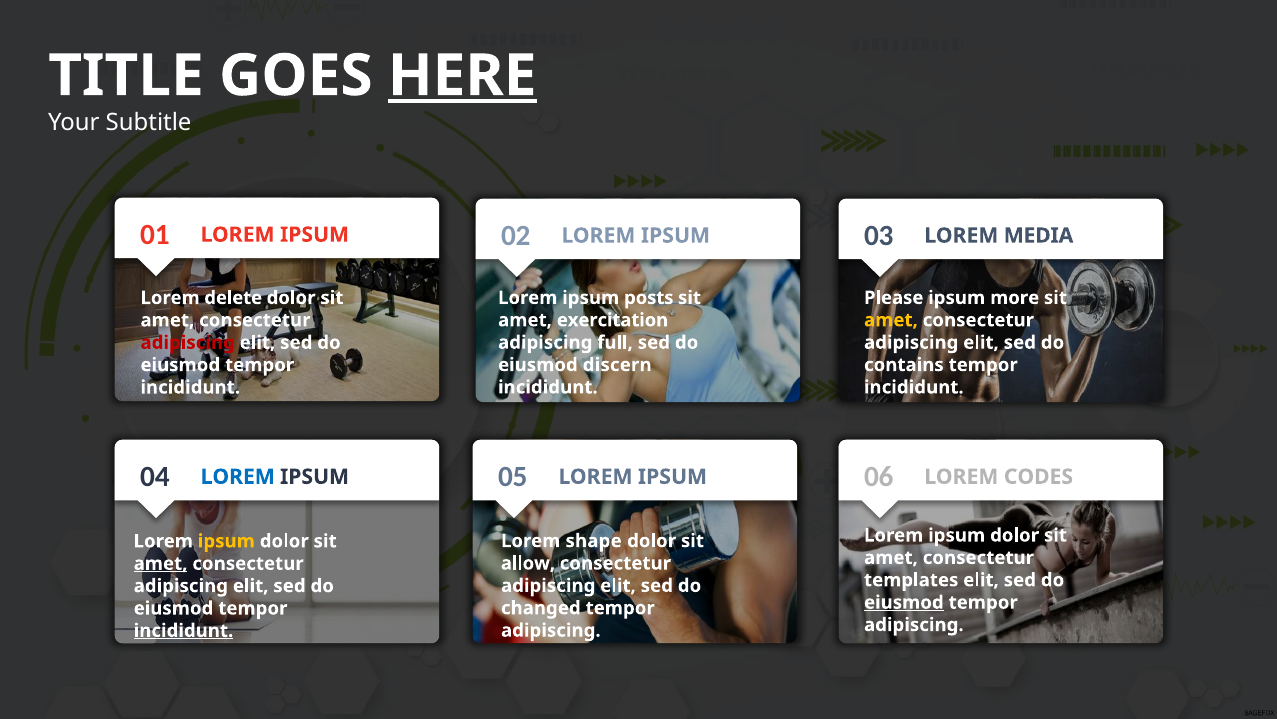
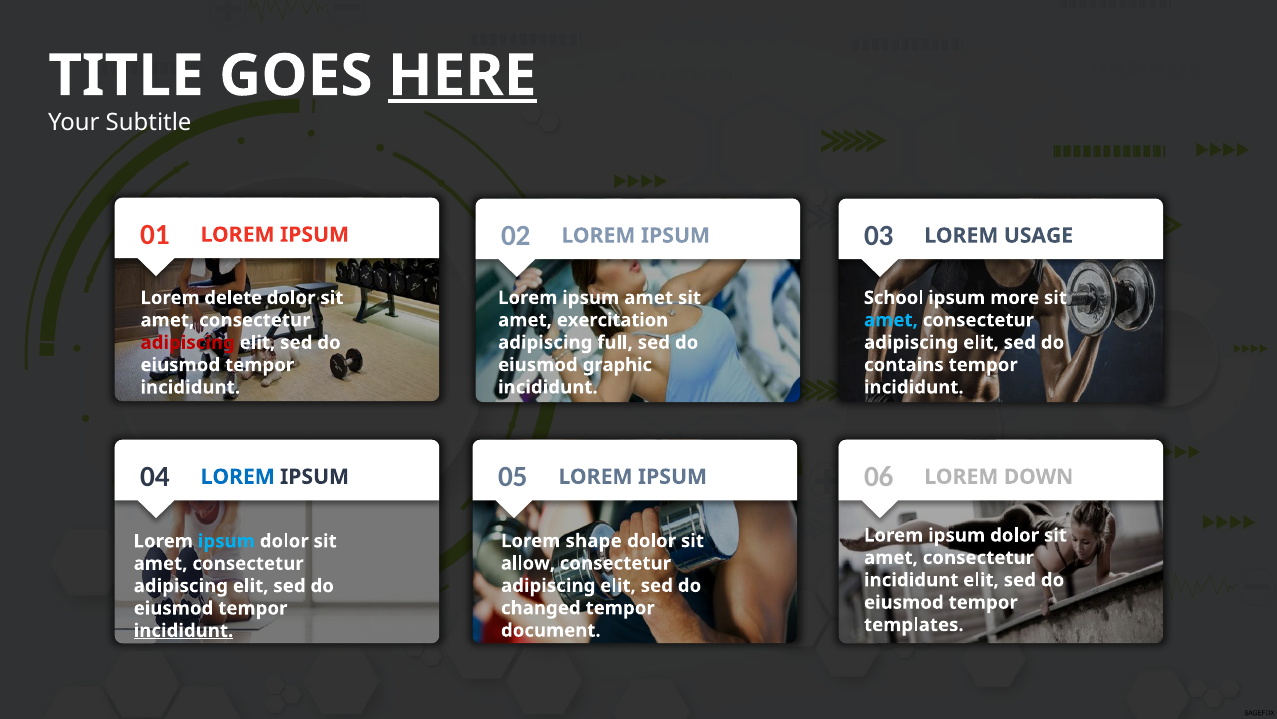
MEDIA: MEDIA -> USAGE
ipsum posts: posts -> amet
Please: Please -> School
amet at (891, 320) colour: yellow -> light blue
discern: discern -> graphic
CODES: CODES -> DOWN
ipsum at (226, 541) colour: yellow -> light blue
amet at (161, 563) underline: present -> none
templates at (911, 580): templates -> incididunt
eiusmod at (904, 602) underline: present -> none
adipiscing at (914, 624): adipiscing -> templates
adipiscing at (551, 630): adipiscing -> document
